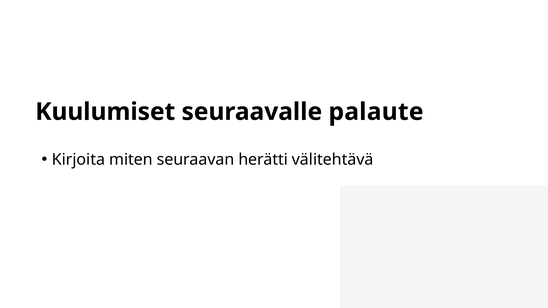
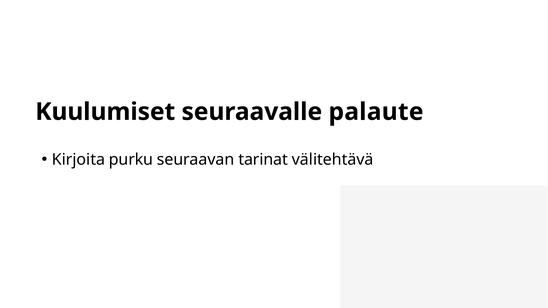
miten: miten -> purku
herätti: herätti -> tarinat
